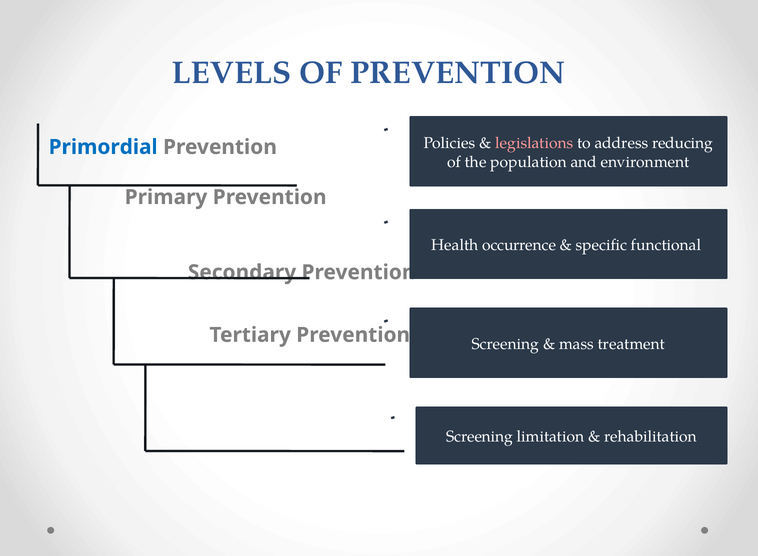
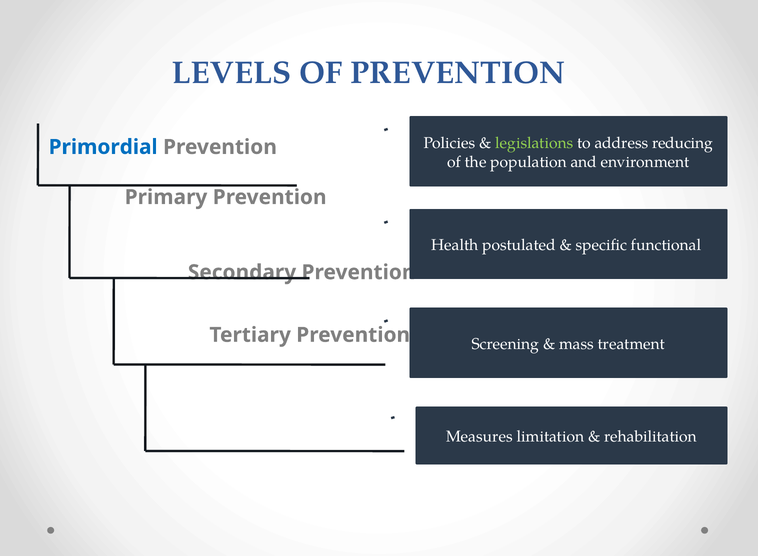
legislations colour: pink -> light green
occurrence: occurrence -> postulated
Screening at (480, 436): Screening -> Measures
